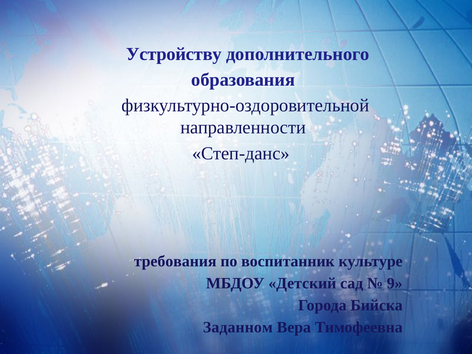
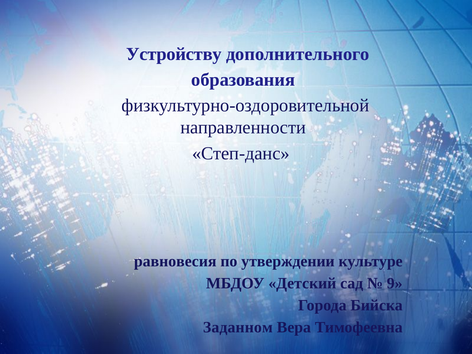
требования: требования -> равновесия
воспитанник: воспитанник -> утверждении
